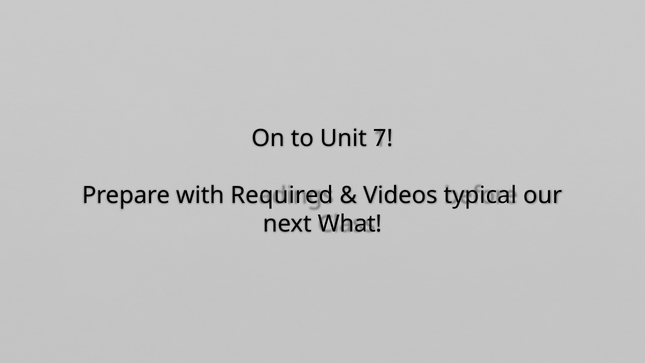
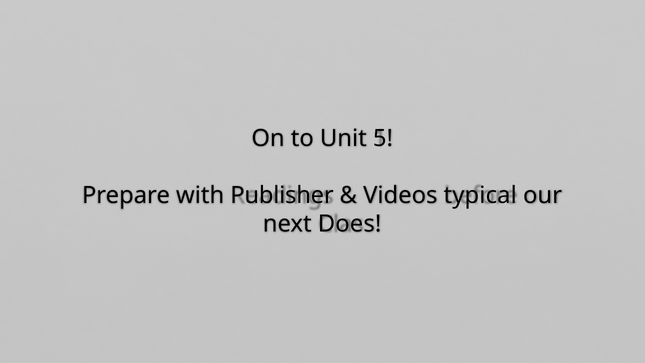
7: 7 -> 5
Required: Required -> Publisher
What: What -> Does
